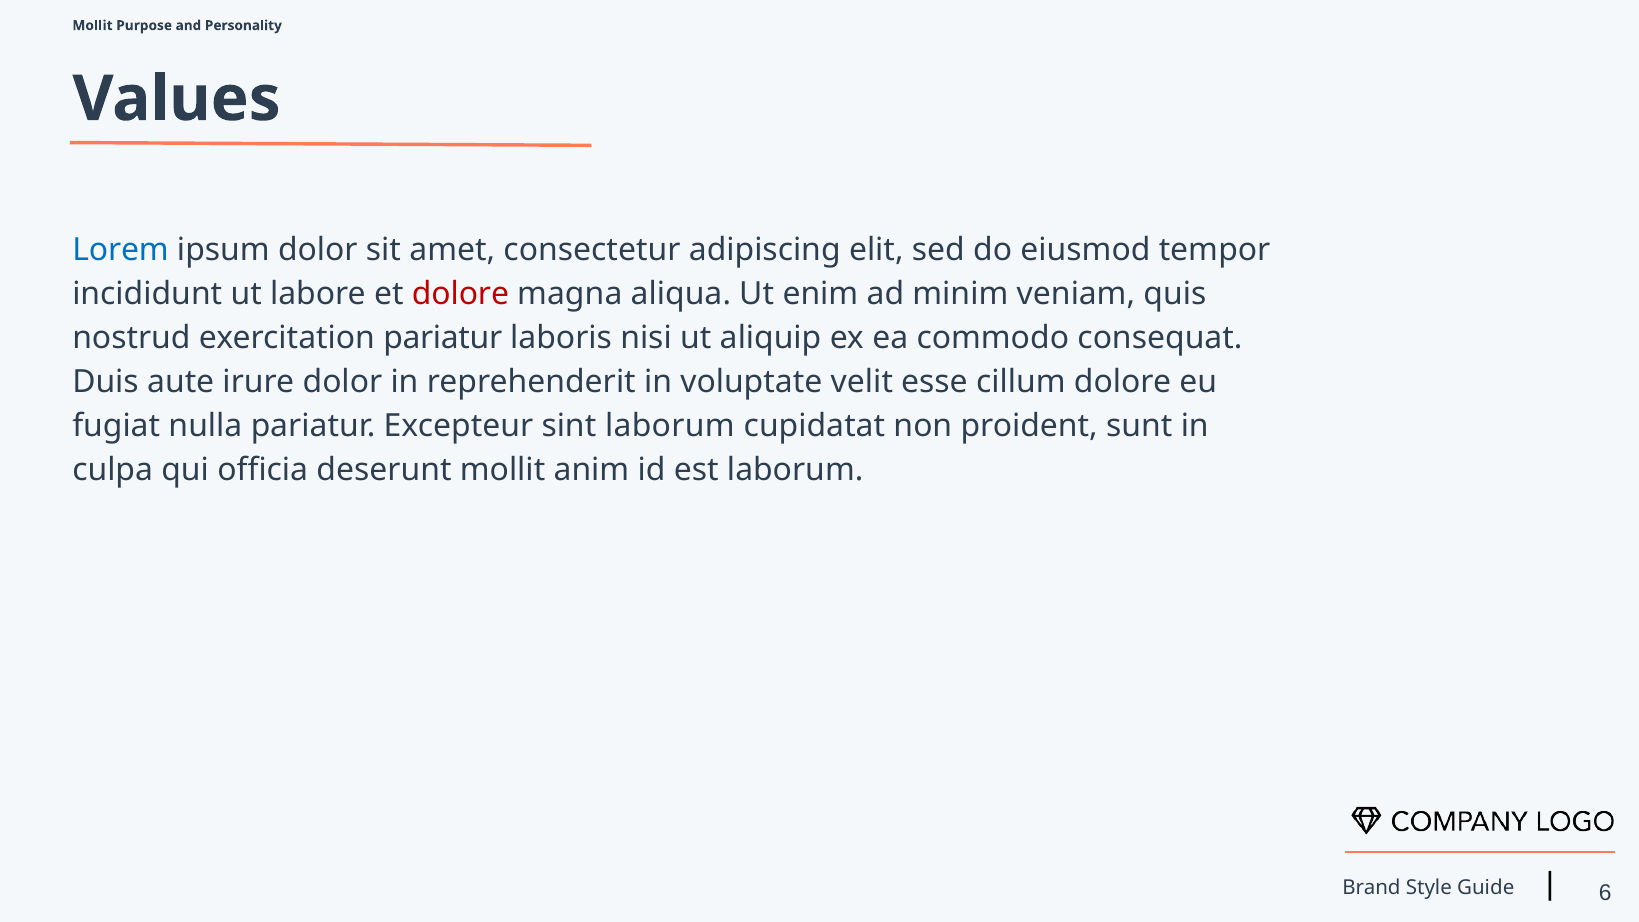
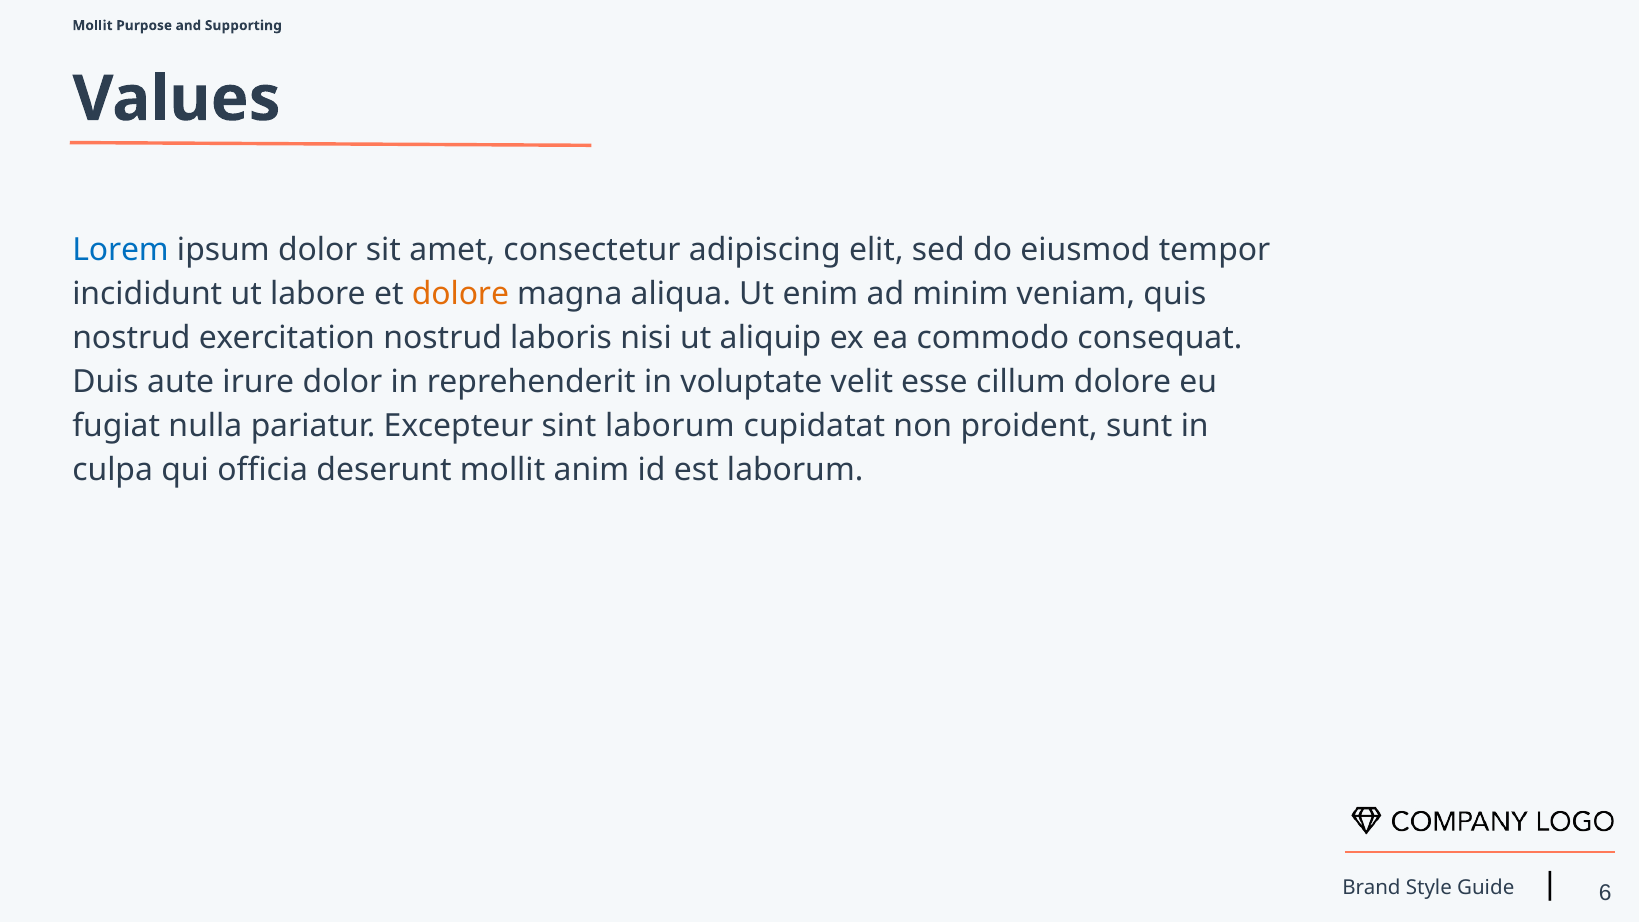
Personality: Personality -> Supporting
dolore at (460, 294) colour: red -> orange
exercitation pariatur: pariatur -> nostrud
